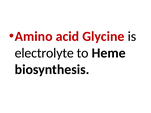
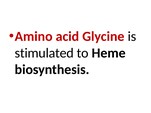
electrolyte: electrolyte -> stimulated
